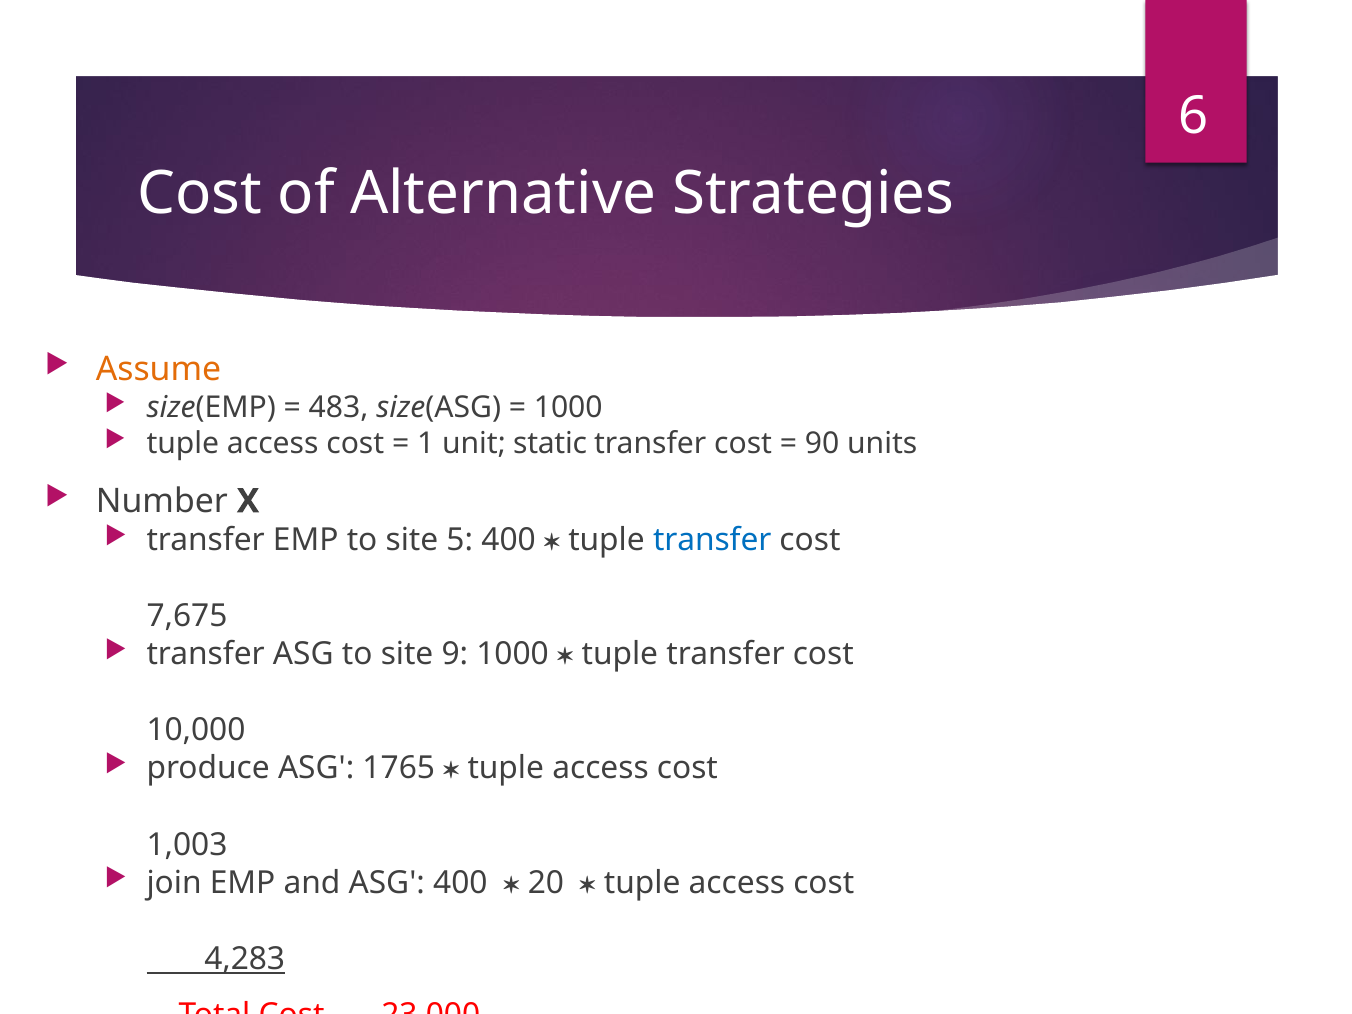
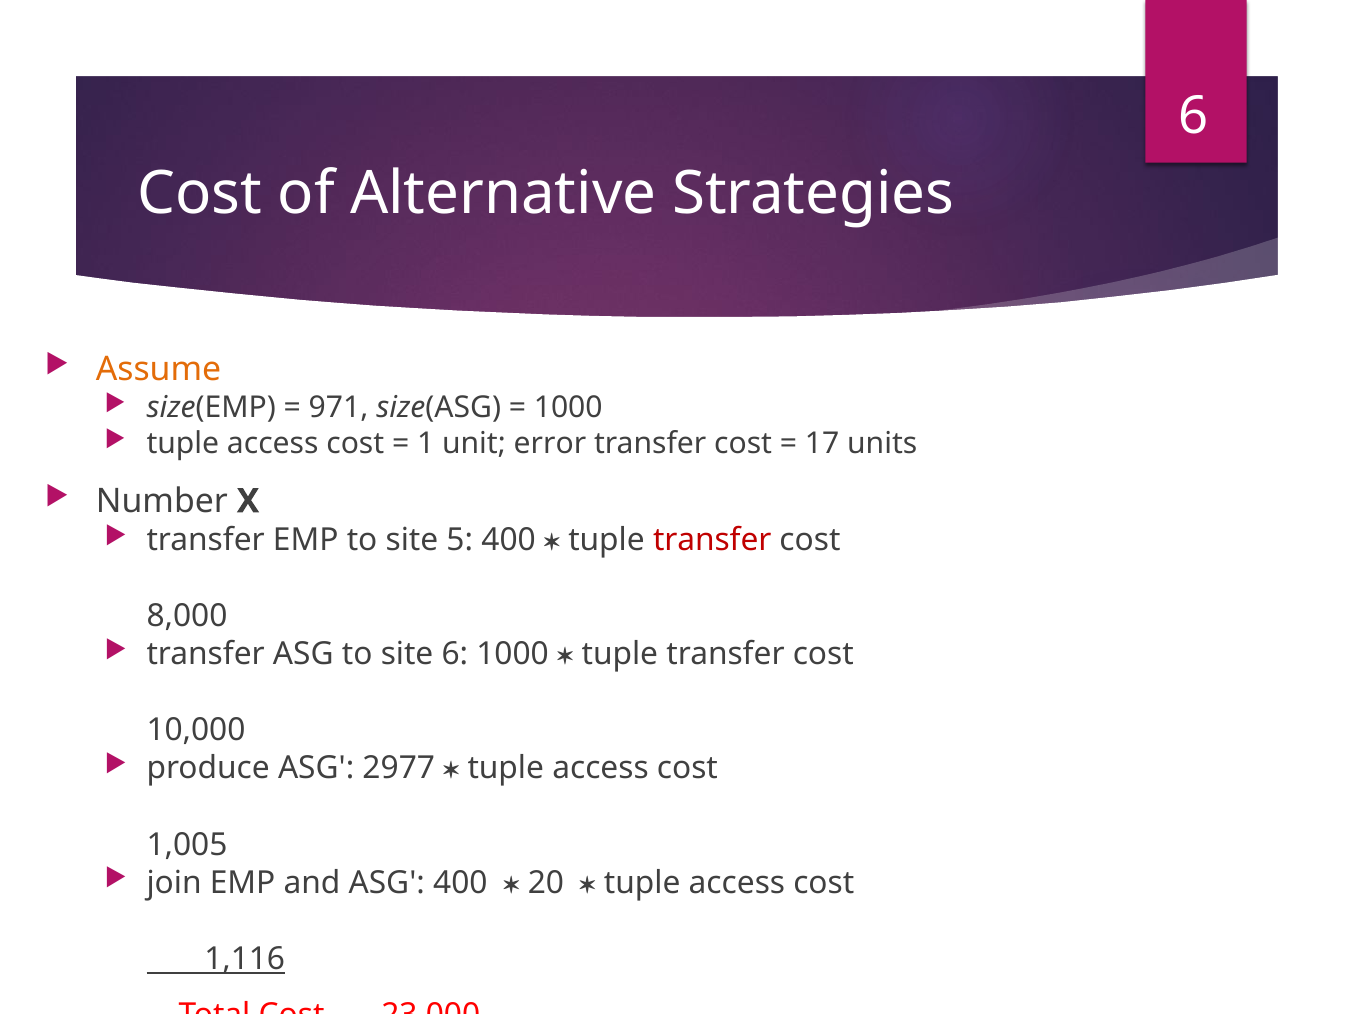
483: 483 -> 971
static: static -> error
90: 90 -> 17
transfer at (712, 540) colour: blue -> red
7,675: 7,675 -> 8,000
site 9: 9 -> 6
1765: 1765 -> 2977
1,003: 1,003 -> 1,005
4,283: 4,283 -> 1,116
